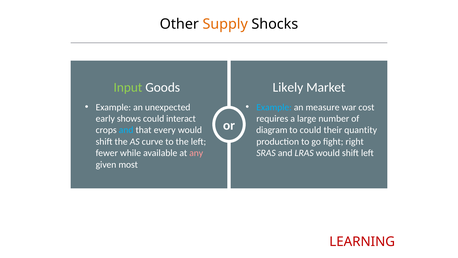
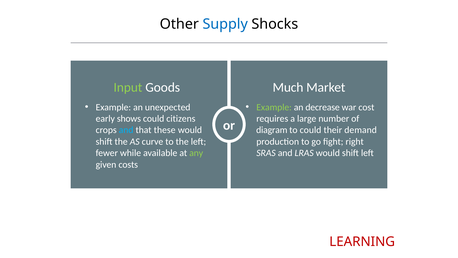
Supply colour: orange -> blue
Likely: Likely -> Much
Example at (274, 107) colour: light blue -> light green
measure: measure -> decrease
interact: interact -> citizens
every: every -> these
quantity: quantity -> demand
any colour: pink -> light green
most: most -> costs
